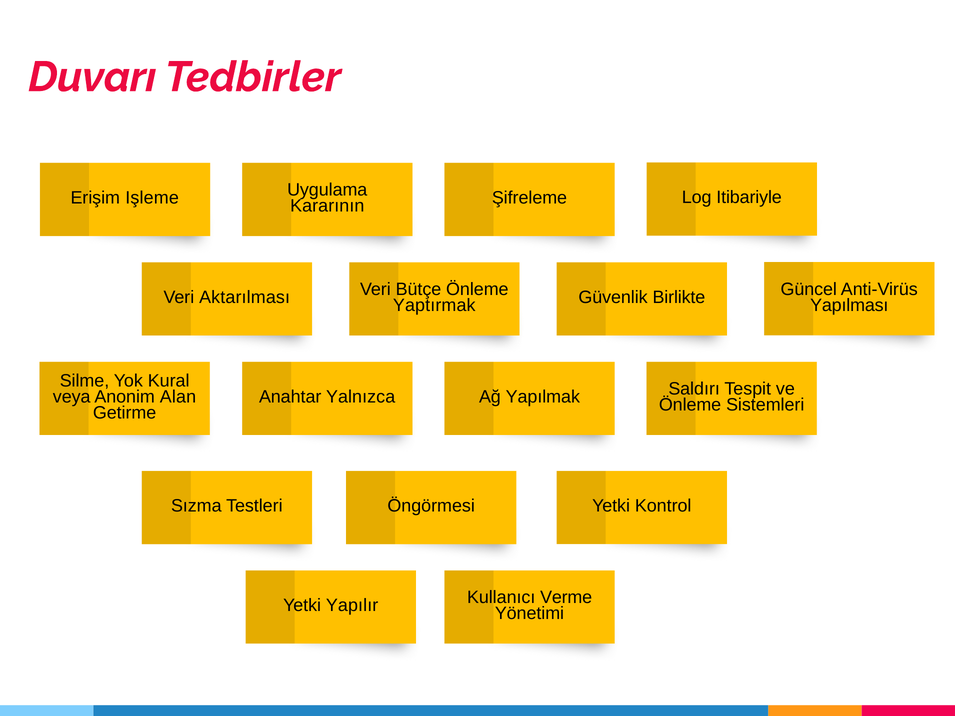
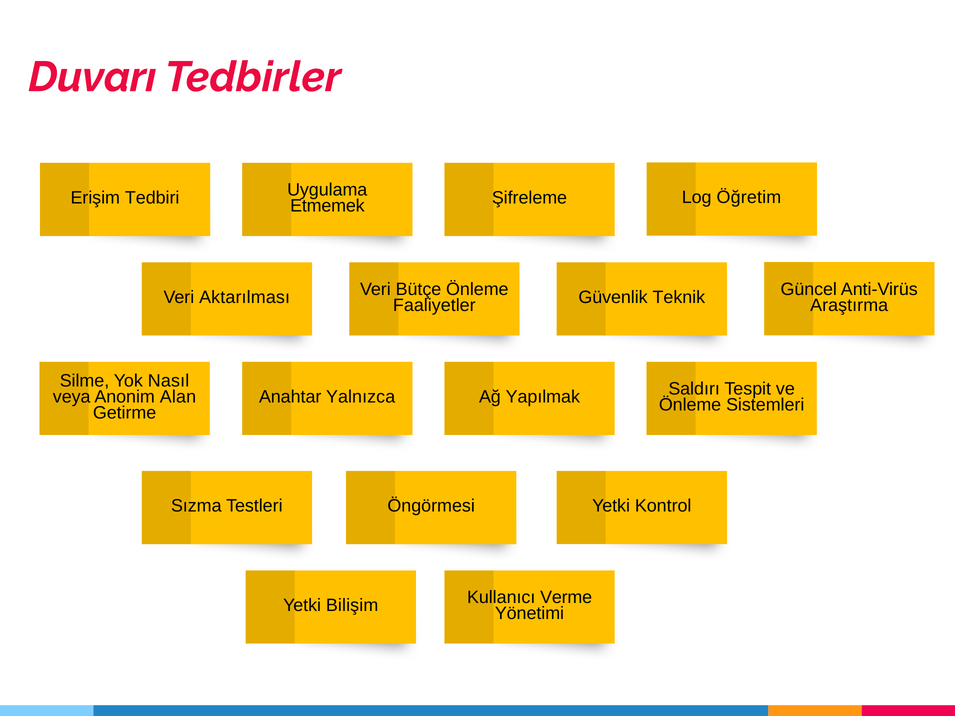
Itibariyle: Itibariyle -> Öğretim
Işleme: Işleme -> Tedbiri
Kararının: Kararının -> Etmemek
Birlikte: Birlikte -> Teknik
Yapılması: Yapılması -> Araştırma
Yaptırmak: Yaptırmak -> Faaliyetler
Kural: Kural -> Nasıl
Yapılır: Yapılır -> Bilişim
